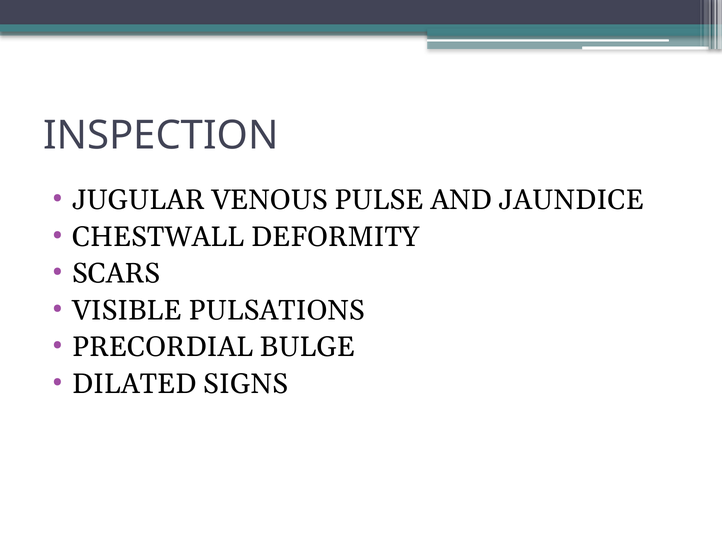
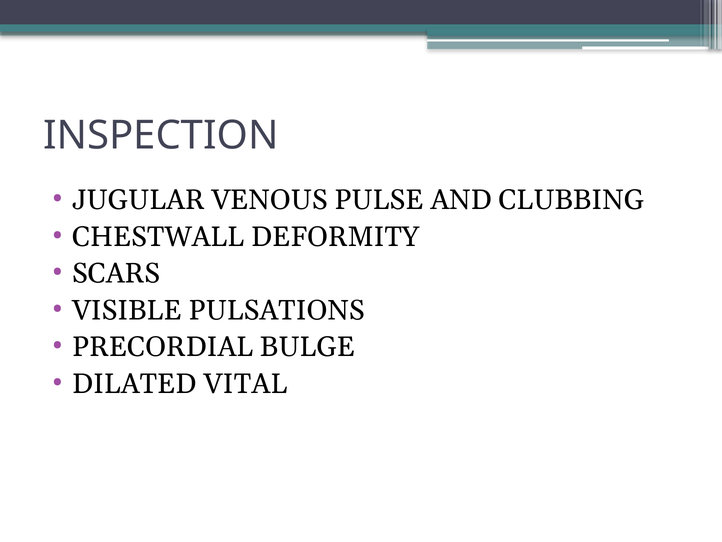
JAUNDICE: JAUNDICE -> CLUBBING
SIGNS: SIGNS -> VITAL
